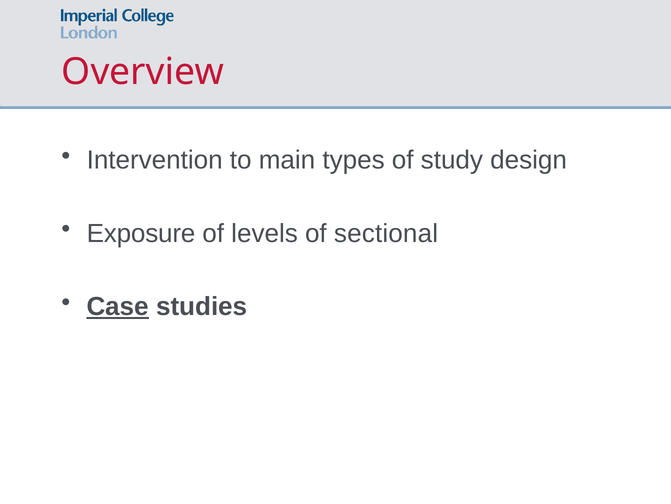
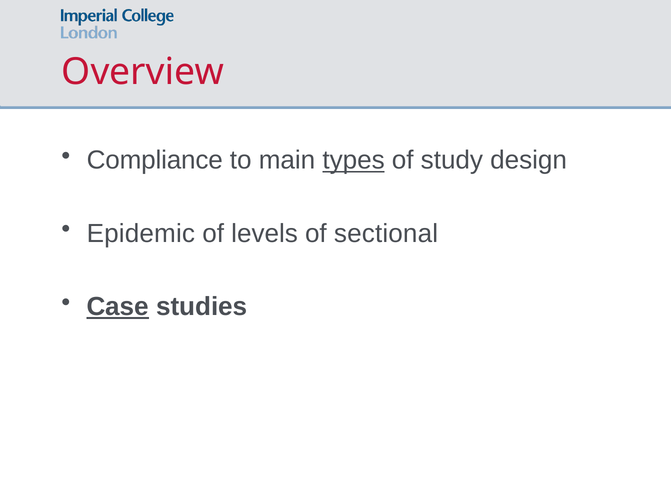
Intervention: Intervention -> Compliance
types underline: none -> present
Exposure: Exposure -> Epidemic
